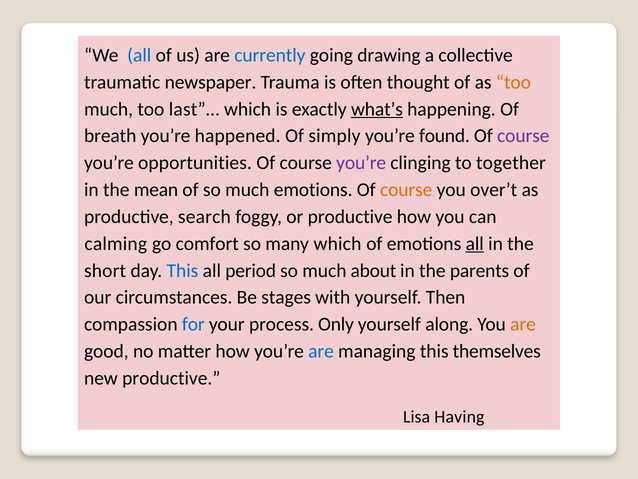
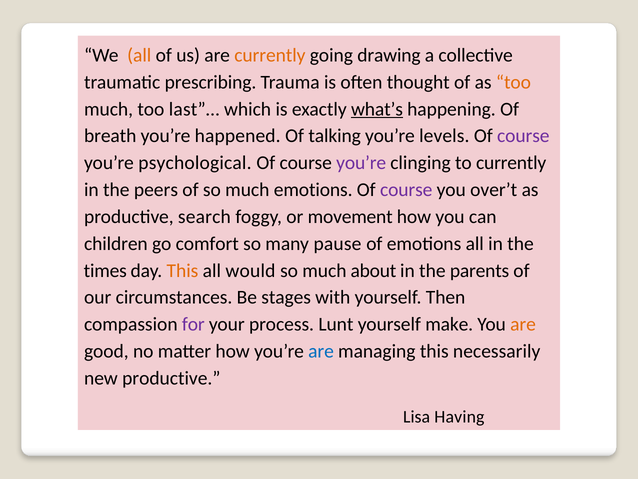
all at (139, 55) colour: blue -> orange
currently at (270, 55) colour: blue -> orange
newspaper: newspaper -> prescribing
simply: simply -> talking
found: found -> levels
opportunities: opportunities -> psychological
to together: together -> currently
mean: mean -> peers
course at (406, 190) colour: orange -> purple
or productive: productive -> movement
calming: calming -> children
many which: which -> pause
all at (475, 243) underline: present -> none
short: short -> times
This at (182, 270) colour: blue -> orange
period: period -> would
for colour: blue -> purple
Only: Only -> Lunt
along: along -> make
themselves: themselves -> necessarily
